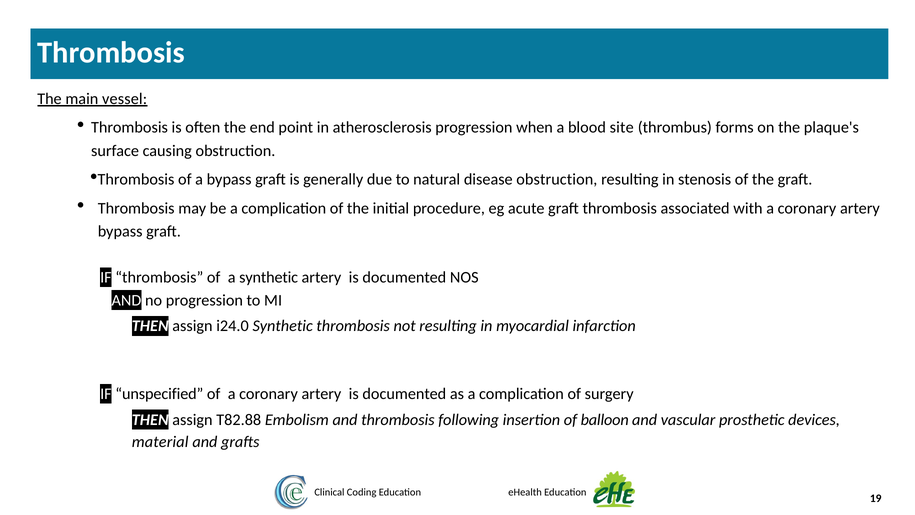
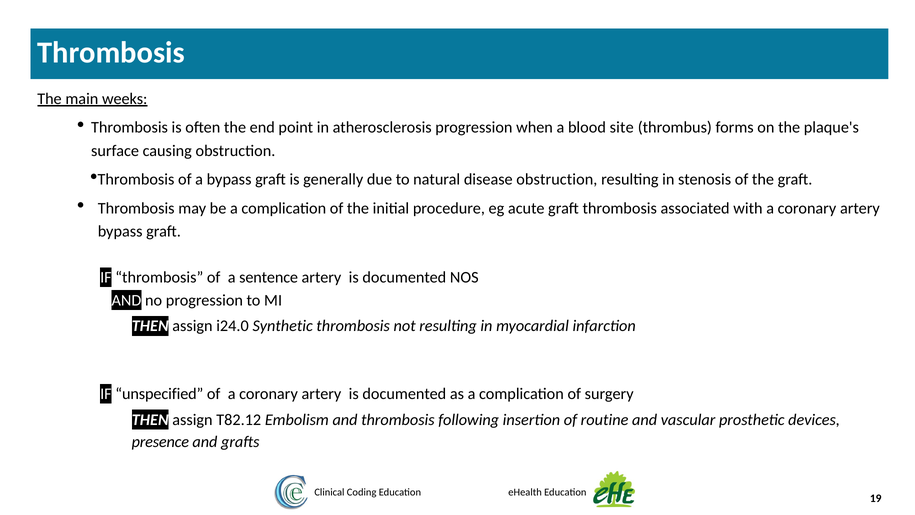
vessel: vessel -> weeks
a synthetic: synthetic -> sentence
T82.88: T82.88 -> T82.12
balloon: balloon -> routine
material: material -> presence
